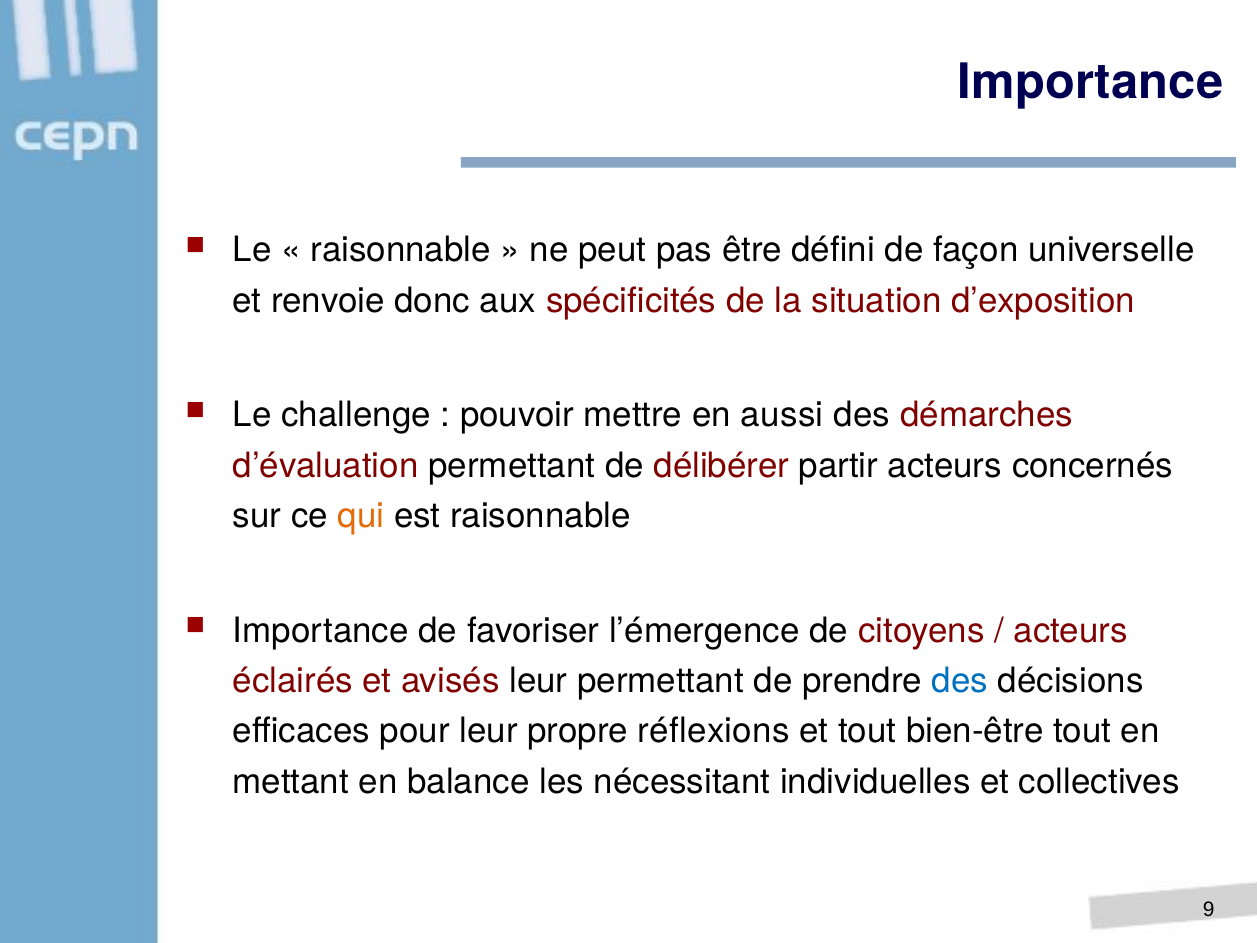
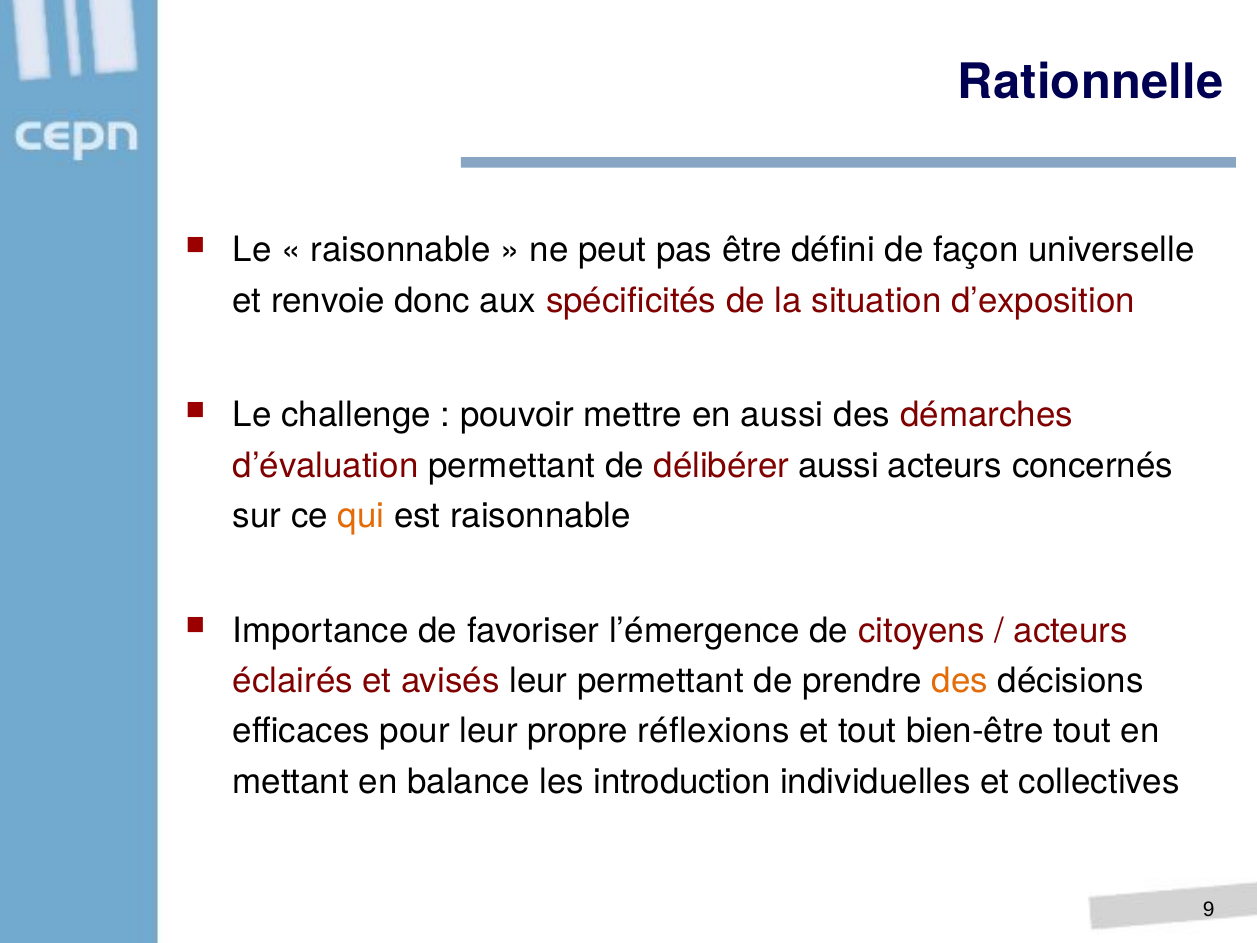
Importance at (1091, 83): Importance -> Rationnelle
délibérer partir: partir -> aussi
des at (960, 681) colour: blue -> orange
nécessitant: nécessitant -> introduction
